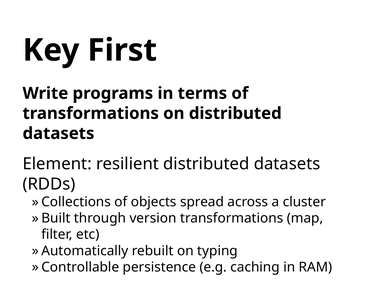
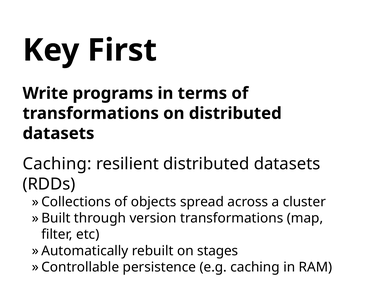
Element at (57, 164): Element -> Caching
typing: typing -> stages
